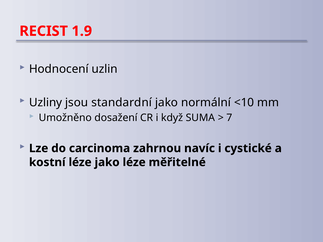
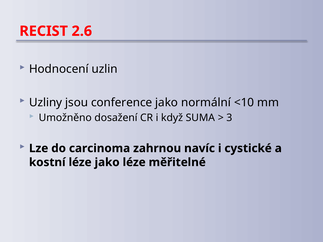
1.9: 1.9 -> 2.6
standardní: standardní -> conference
7: 7 -> 3
